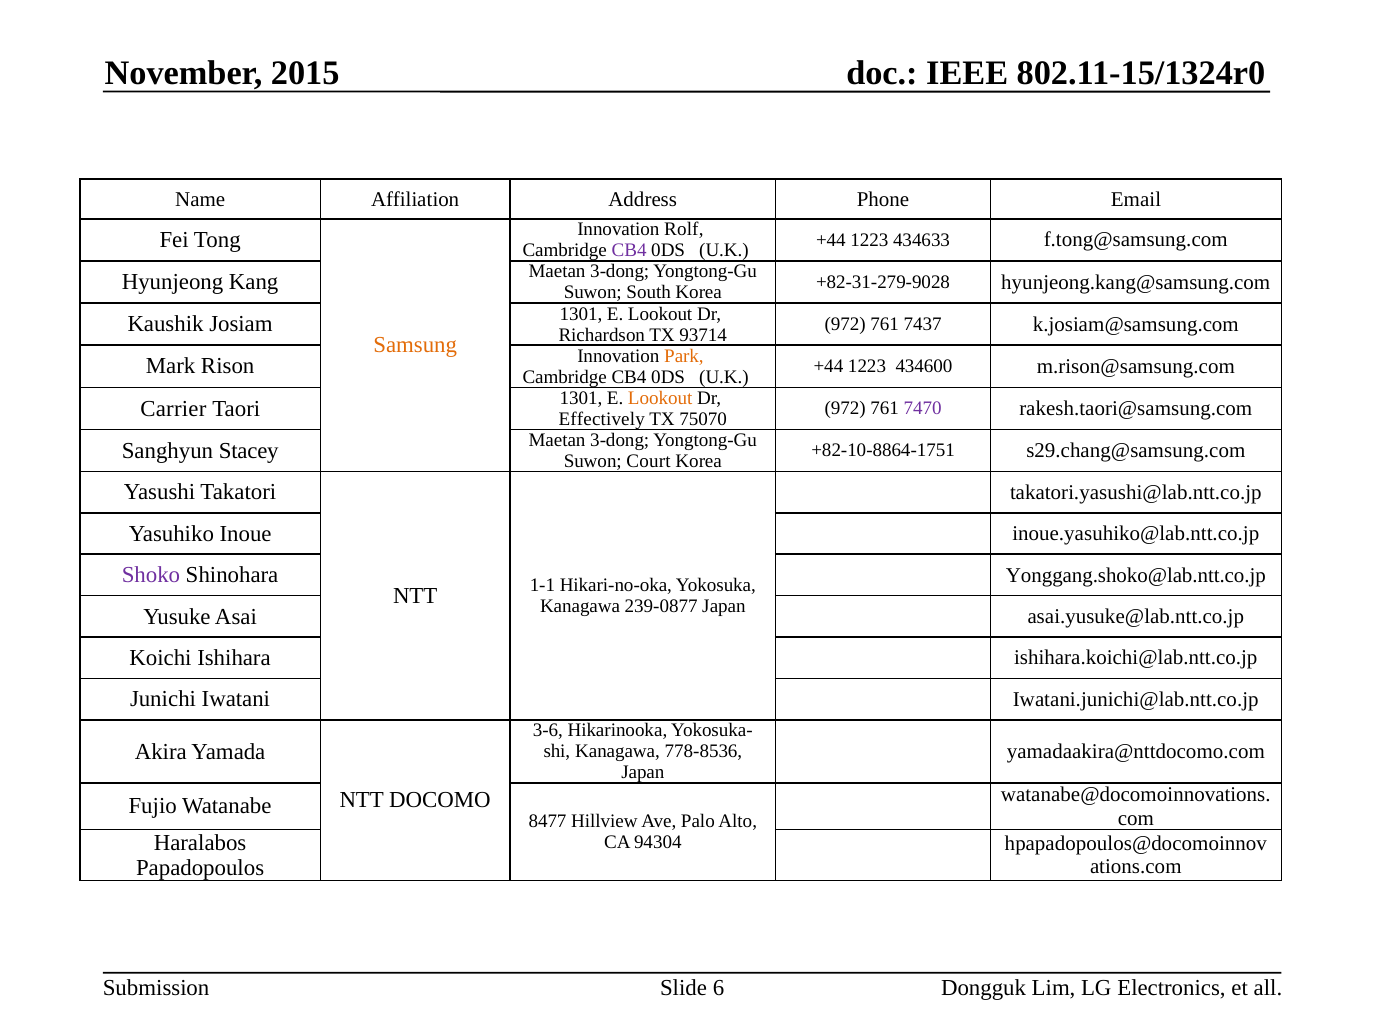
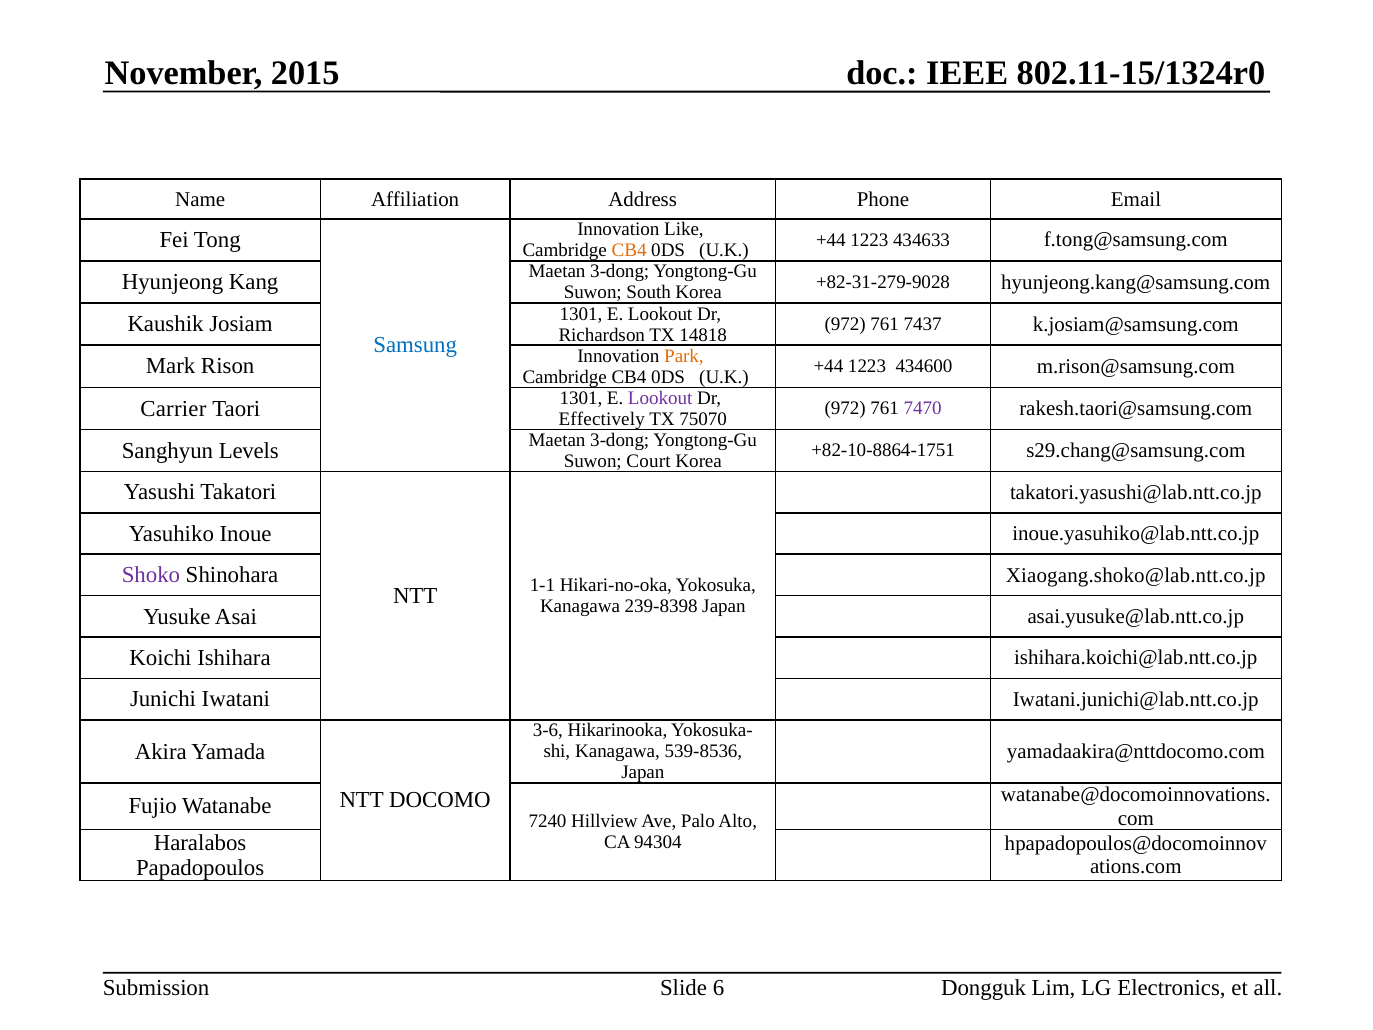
Rolf: Rolf -> Like
CB4 at (629, 250) colour: purple -> orange
93714: 93714 -> 14818
Samsung colour: orange -> blue
Lookout at (660, 398) colour: orange -> purple
Stacey: Stacey -> Levels
Yonggang.shoko@lab.ntt.co.jp: Yonggang.shoko@lab.ntt.co.jp -> Xiaogang.shoko@lab.ntt.co.jp
239-0877: 239-0877 -> 239-8398
778-8536: 778-8536 -> 539-8536
8477: 8477 -> 7240
